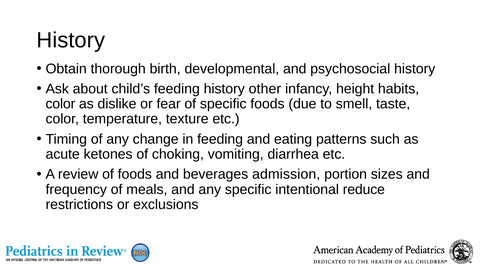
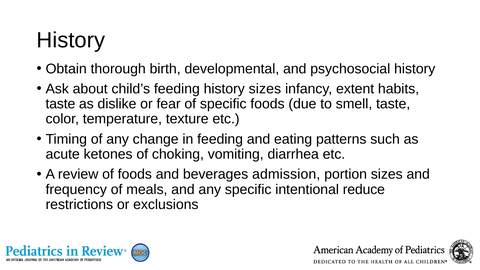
history other: other -> sizes
height: height -> extent
color at (60, 104): color -> taste
